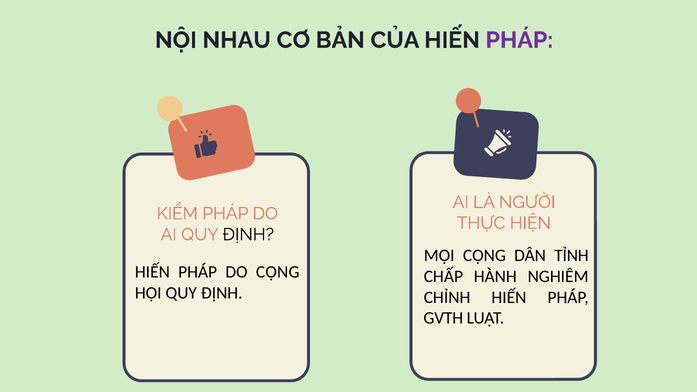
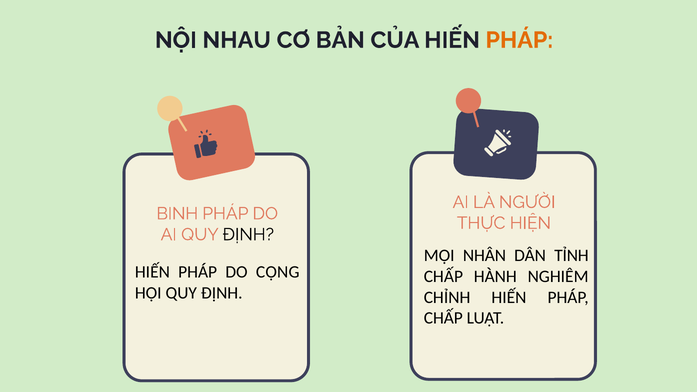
PHÁP at (519, 40) colour: purple -> orange
KIỂM: KIỂM -> BINH
MỌI CỘNG: CỘNG -> NHÂN
GVTH at (443, 318): GVTH -> CHẤP
